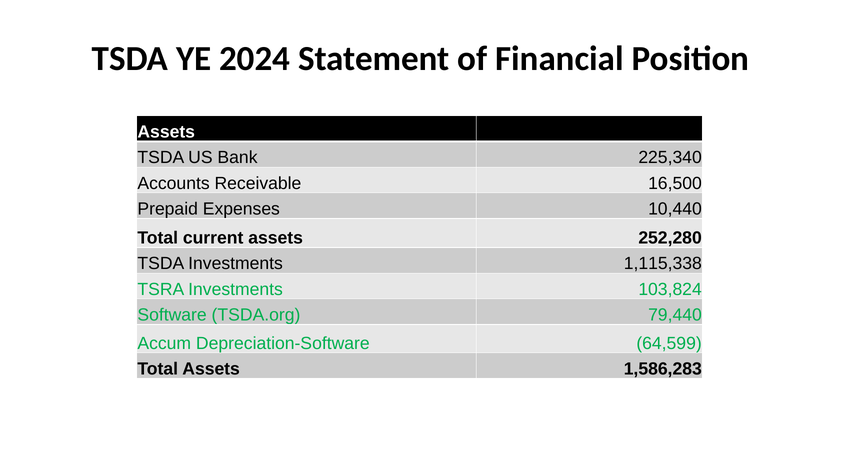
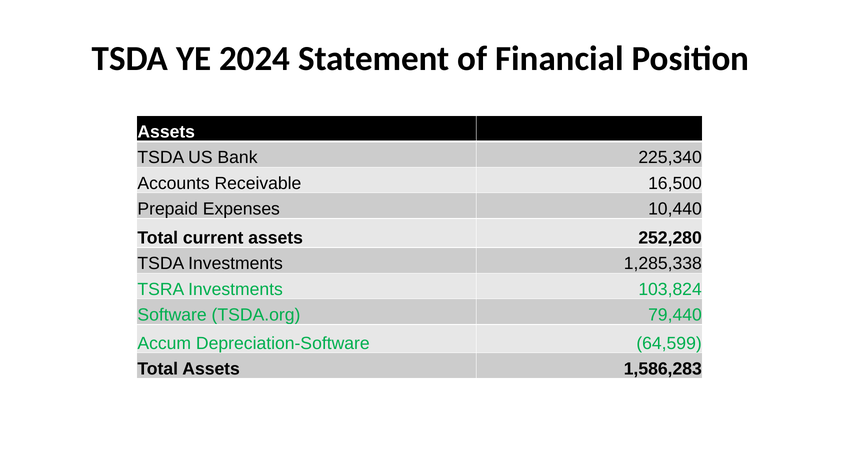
1,115,338: 1,115,338 -> 1,285,338
